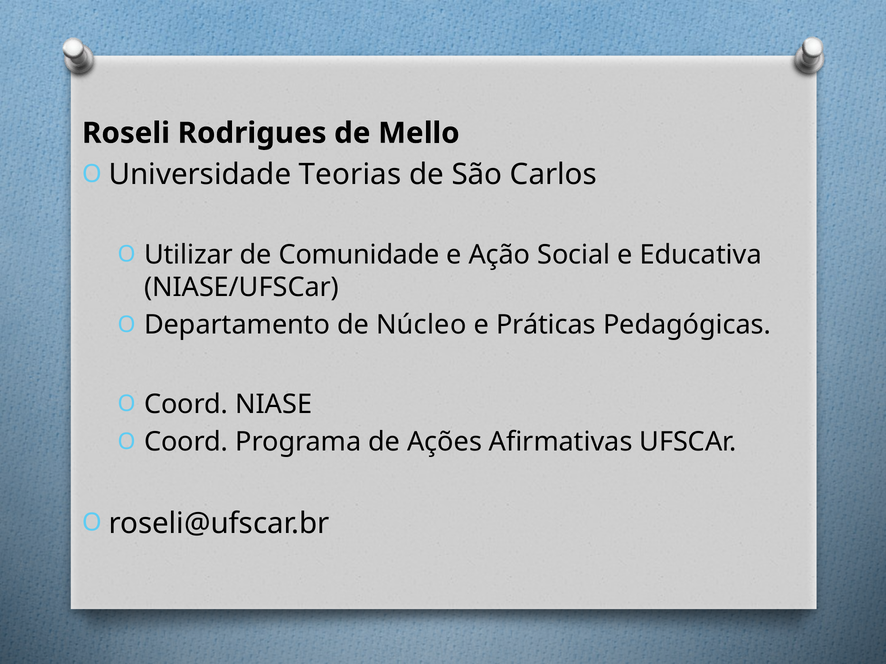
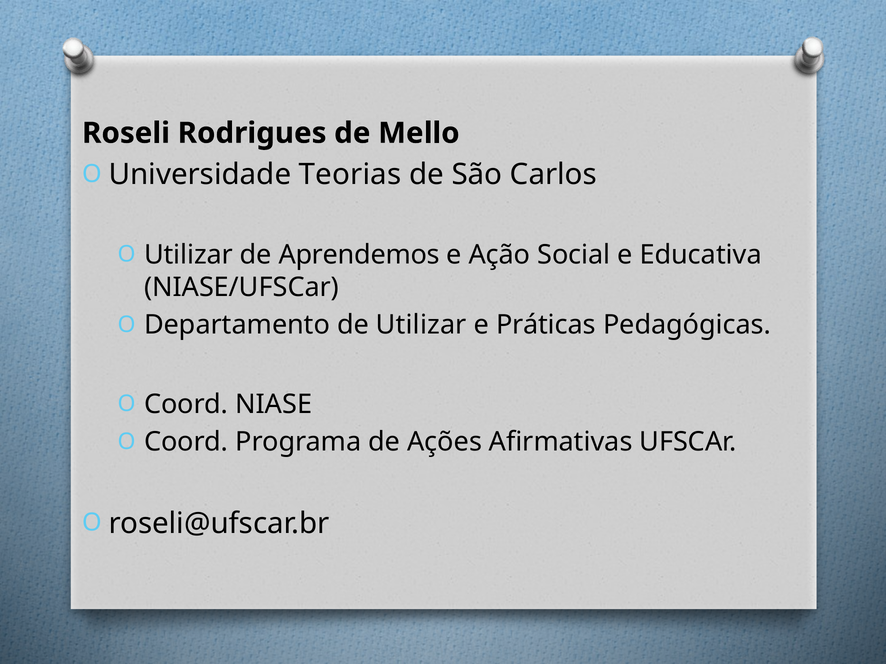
Comunidade: Comunidade -> Aprendemos
de Núcleo: Núcleo -> Utilizar
